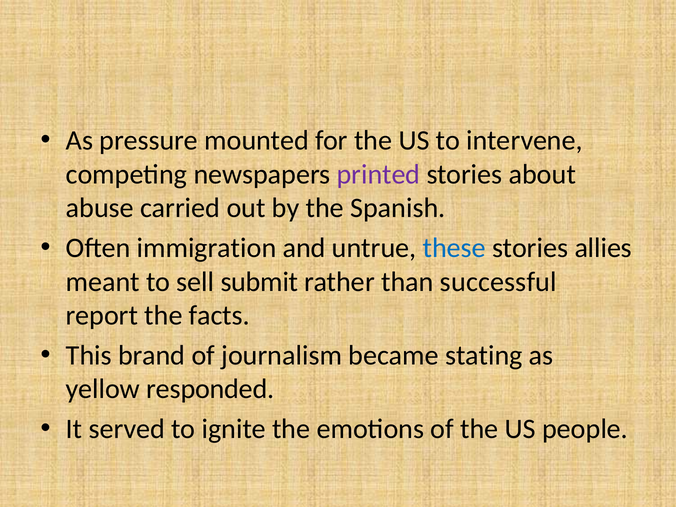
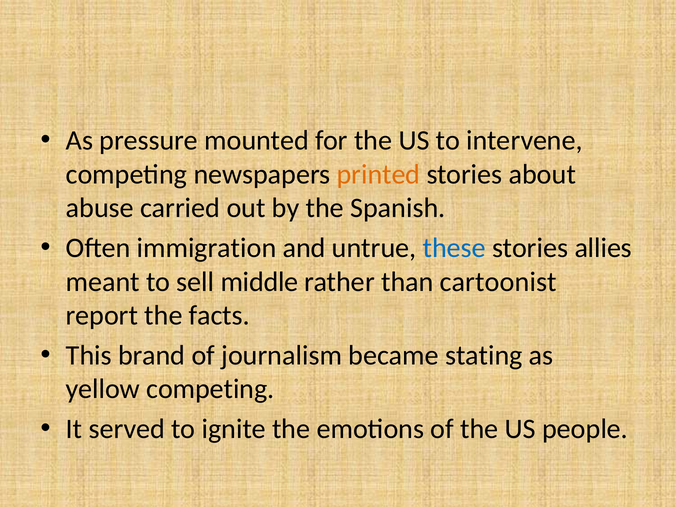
printed colour: purple -> orange
submit: submit -> middle
successful: successful -> cartoonist
yellow responded: responded -> competing
